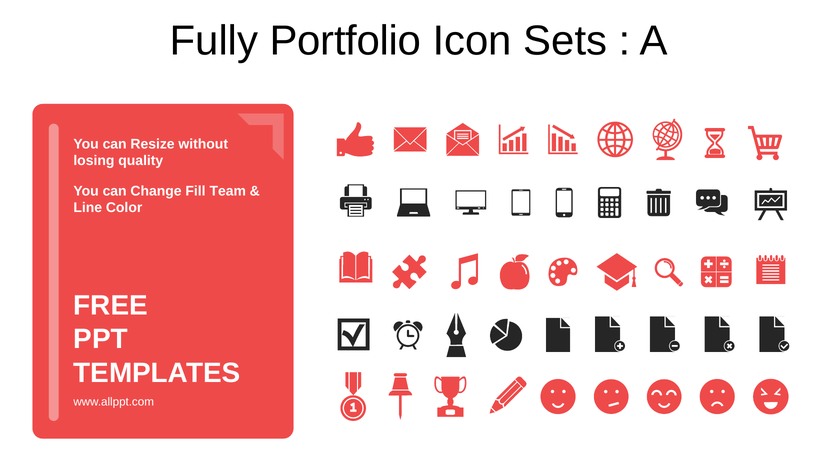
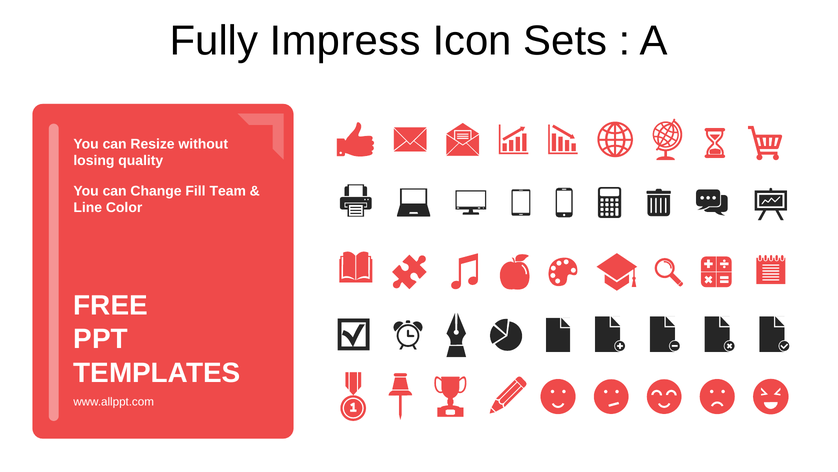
Portfolio: Portfolio -> Impress
